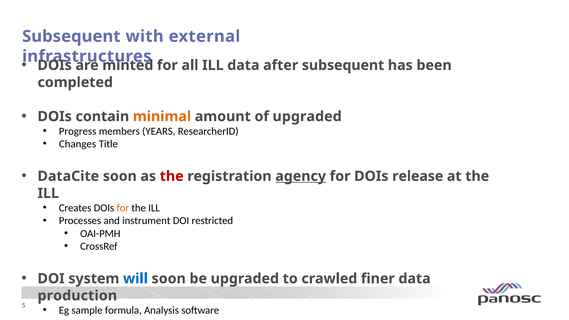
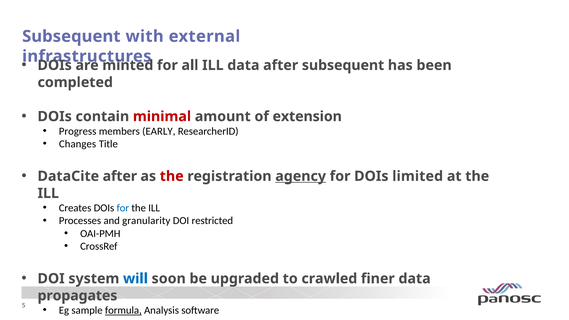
minimal colour: orange -> red
of upgraded: upgraded -> extension
YEARS: YEARS -> EARLY
DataCite soon: soon -> after
release: release -> limited
for at (123, 208) colour: orange -> blue
instrument: instrument -> granularity
production: production -> propagates
formula underline: none -> present
